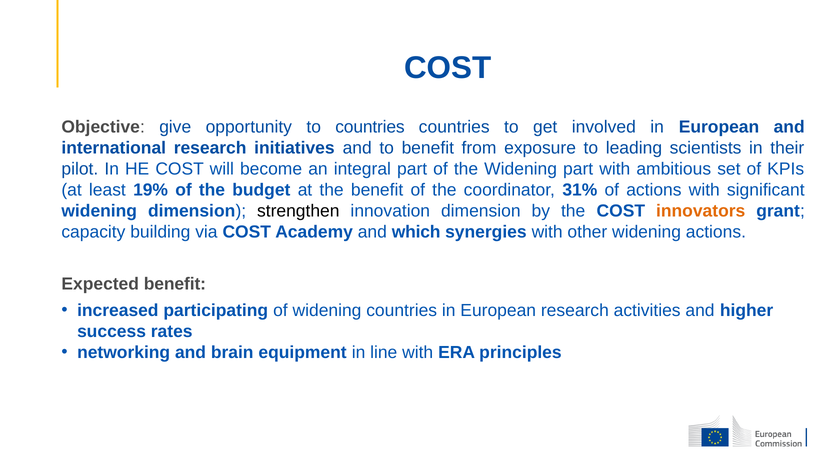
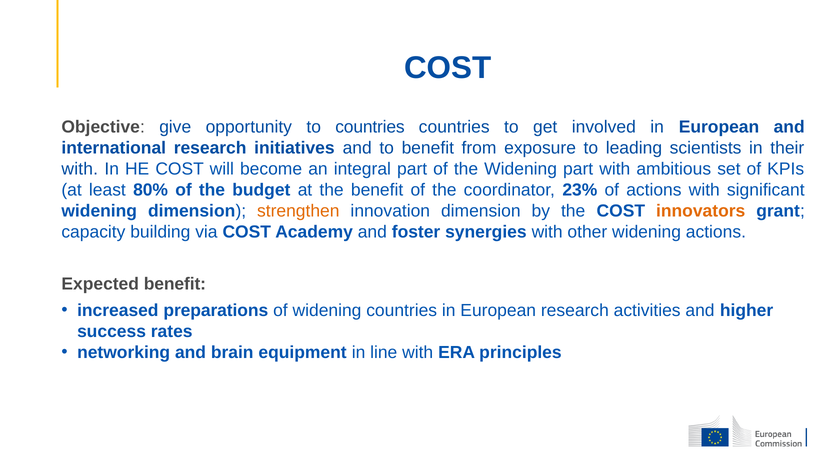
pilot at (80, 169): pilot -> with
19%: 19% -> 80%
31%: 31% -> 23%
strengthen colour: black -> orange
which: which -> foster
participating: participating -> preparations
